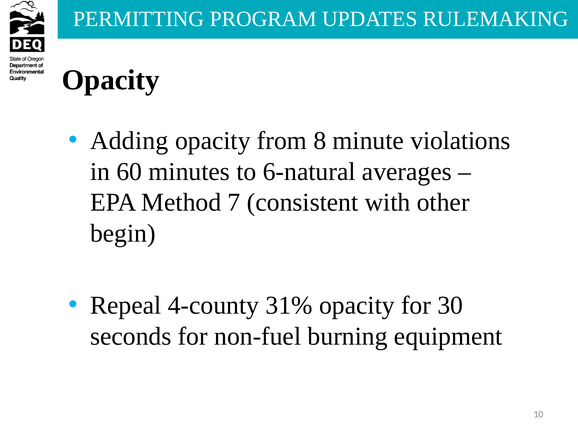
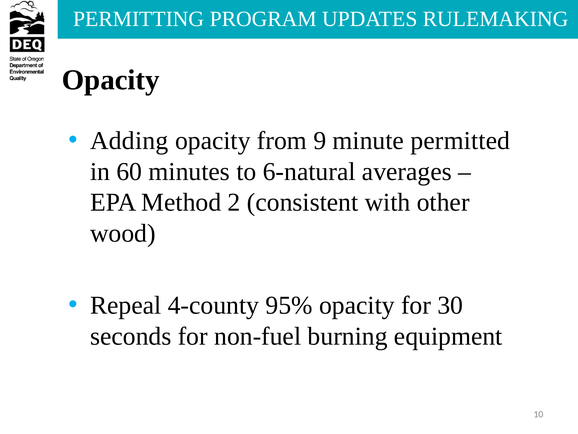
8: 8 -> 9
violations: violations -> permitted
7: 7 -> 2
begin: begin -> wood
31%: 31% -> 95%
